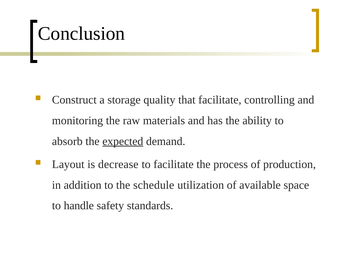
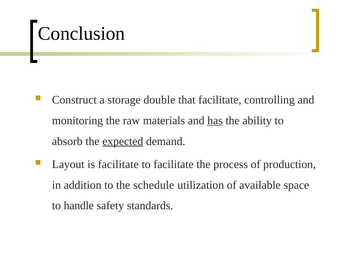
quality: quality -> double
has underline: none -> present
is decrease: decrease -> facilitate
